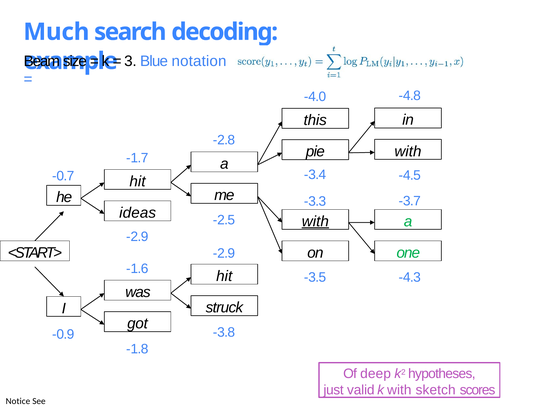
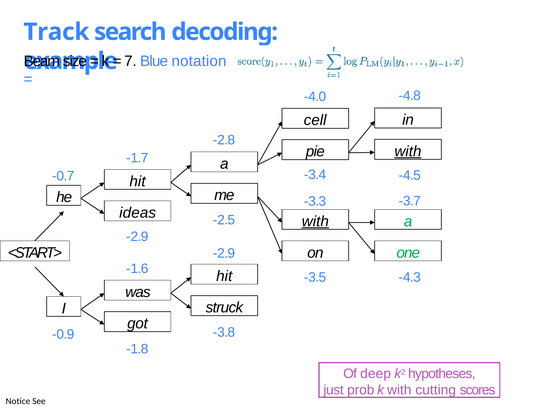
Much: Much -> Track
3: 3 -> 7
this: this -> cell
with at (408, 151) underline: none -> present
valid: valid -> prob
sketch: sketch -> cutting
